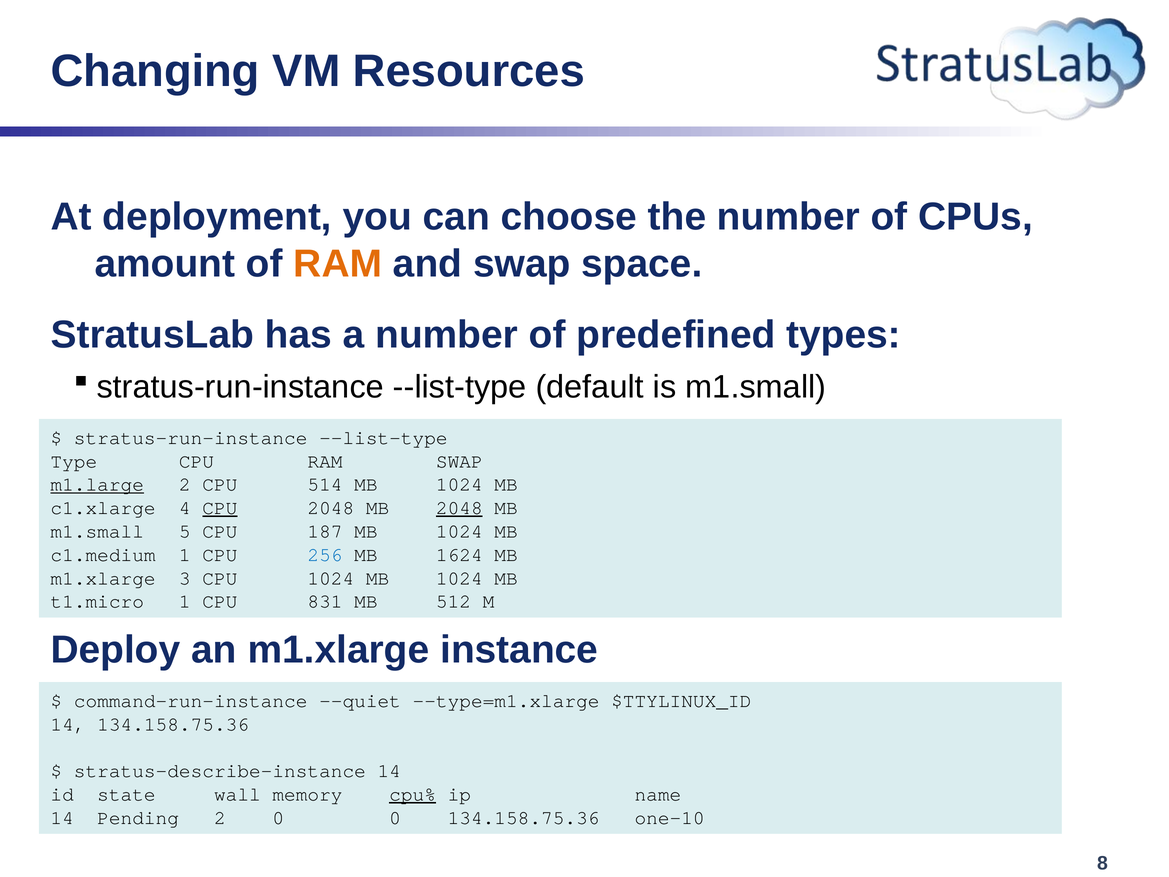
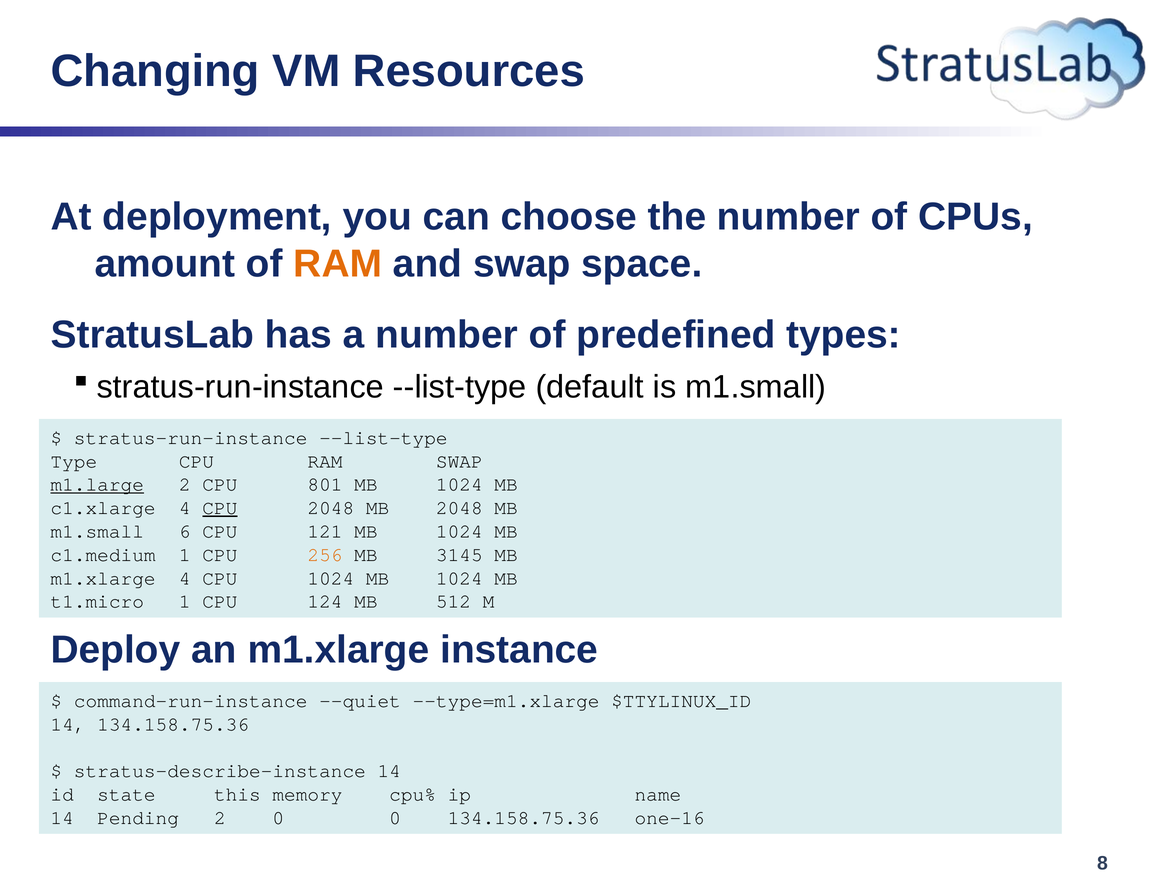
514: 514 -> 801
2048 at (459, 508) underline: present -> none
5: 5 -> 6
187: 187 -> 121
256 colour: blue -> orange
1624: 1624 -> 3145
m1.xlarge 3: 3 -> 4
831: 831 -> 124
wall: wall -> this
cpu% underline: present -> none
one-10: one-10 -> one-16
